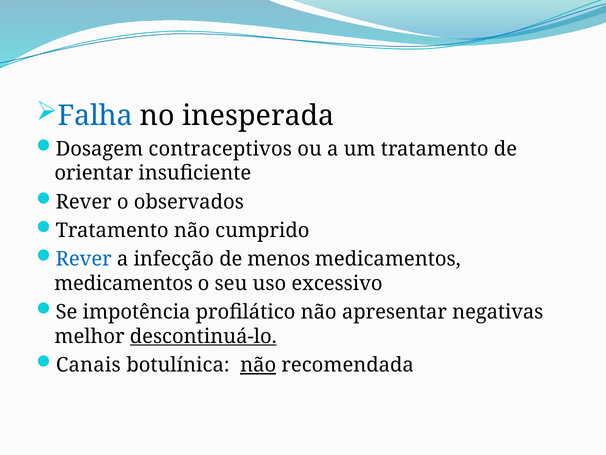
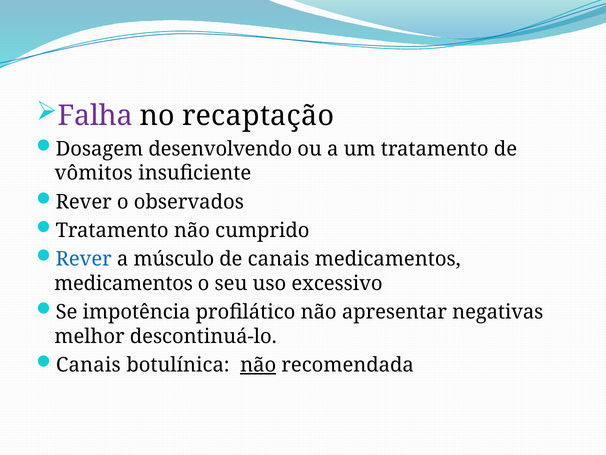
Falha colour: blue -> purple
inesperada: inesperada -> recaptação
contraceptivos: contraceptivos -> desenvolvendo
orientar: orientar -> vômitos
infecção: infecção -> músculo
de menos: menos -> canais
descontinuá-lo underline: present -> none
